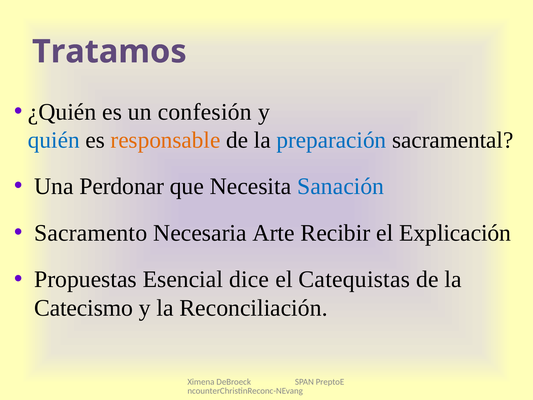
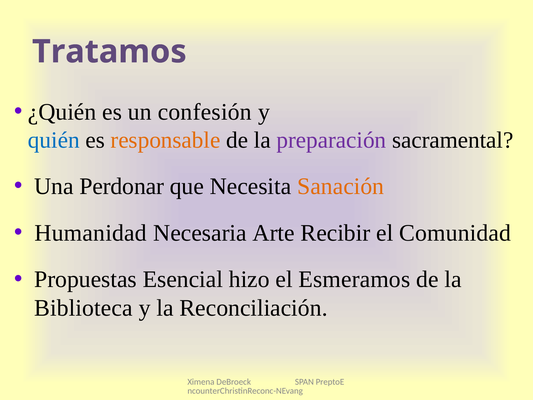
preparación colour: blue -> purple
Sanación colour: blue -> orange
Sacramento: Sacramento -> Humanidad
Explicación: Explicación -> Comunidad
dice: dice -> hizo
Catequistas: Catequistas -> Esmeramos
Catecismo: Catecismo -> Biblioteca
